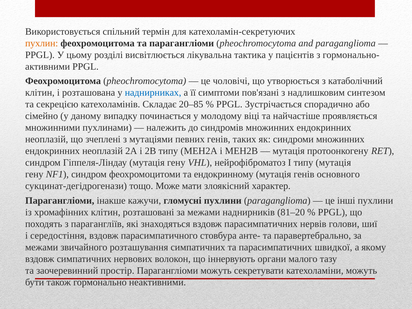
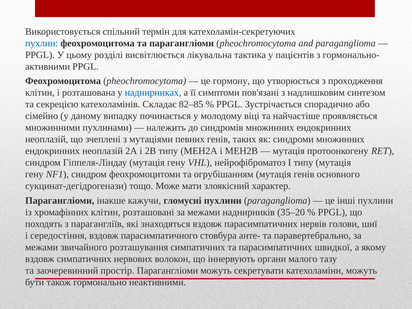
пухлин colour: orange -> blue
чоловічі: чоловічі -> гормону
катаболічний: катаболічний -> проходження
20–85: 20–85 -> 82–85
ендокринному: ендокринному -> огрубішанням
81–20: 81–20 -> 35–20
